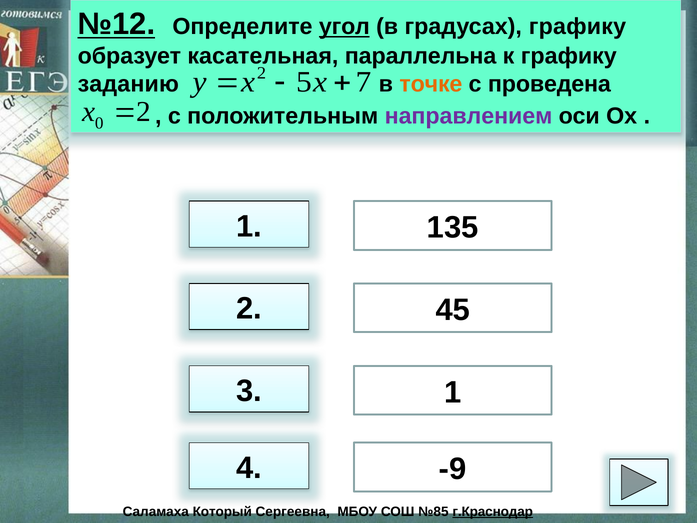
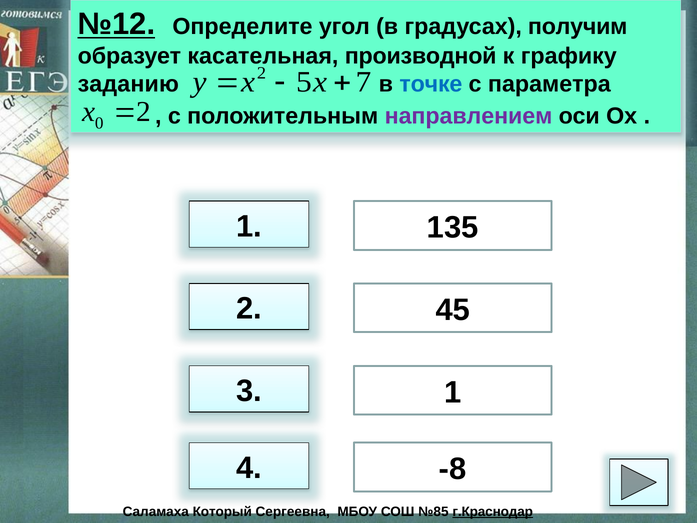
угол underline: present -> none
градусах графику: графику -> получим
параллельна: параллельна -> производной
точке colour: orange -> blue
проведена: проведена -> параметра
-9: -9 -> -8
